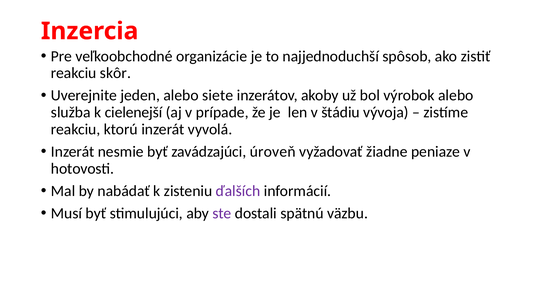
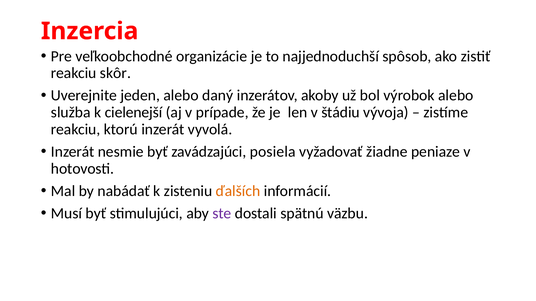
siete: siete -> daný
úroveň: úroveň -> posiela
ďalších colour: purple -> orange
